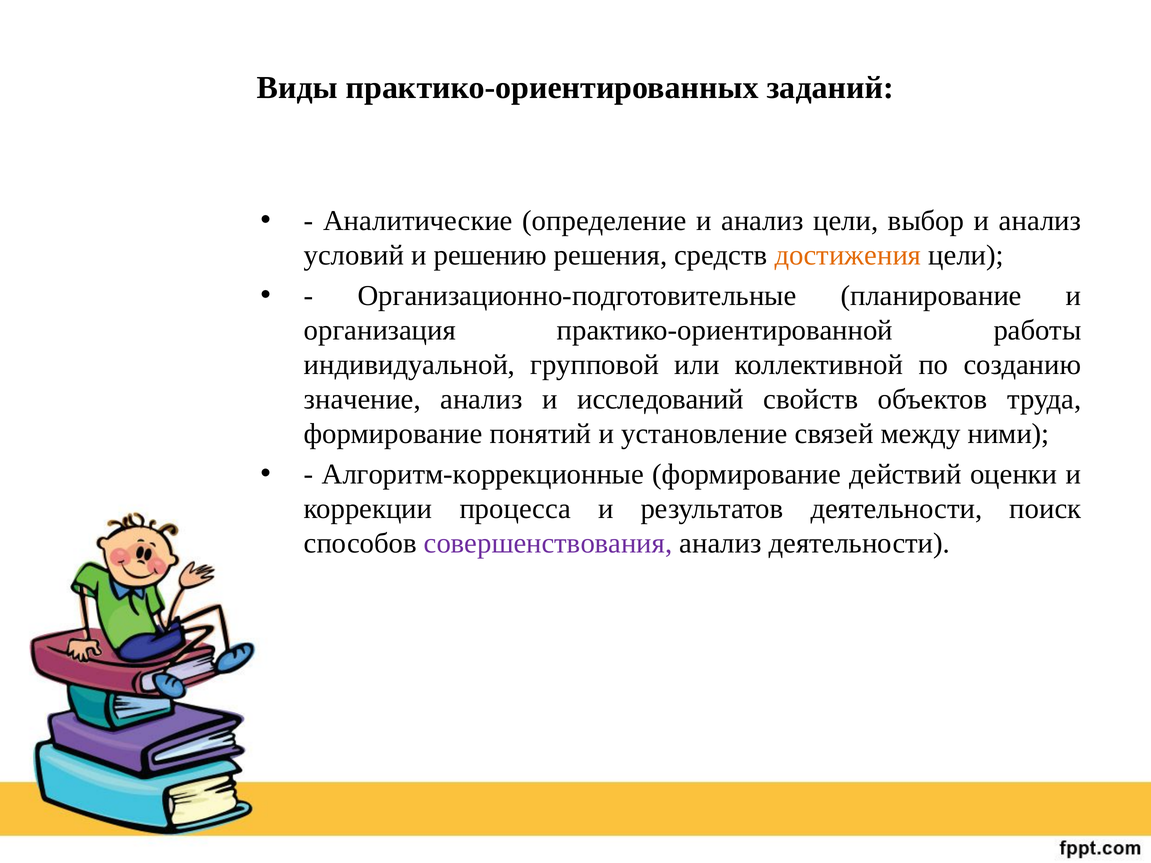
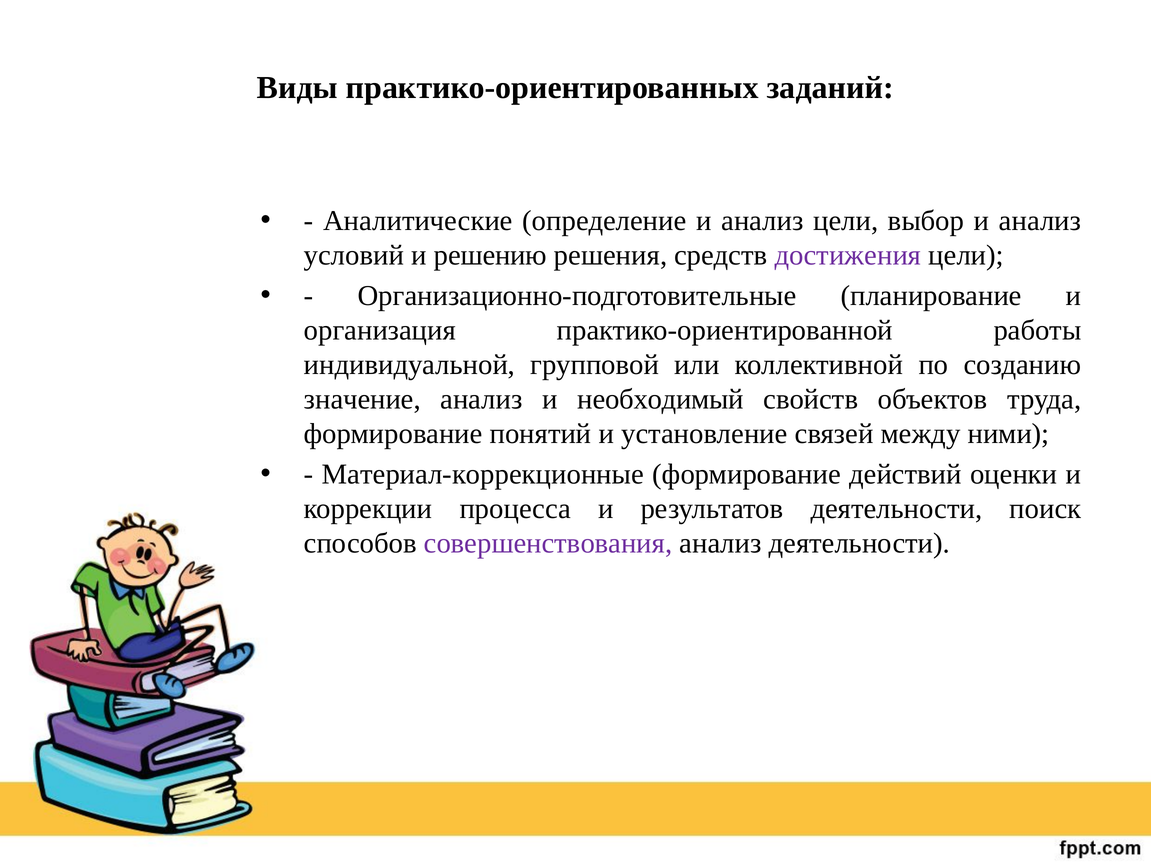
достижения colour: orange -> purple
исследований: исследований -> необходимый
Алгоритм-коррекционные: Алгоритм-коррекционные -> Материал-коррекционные
